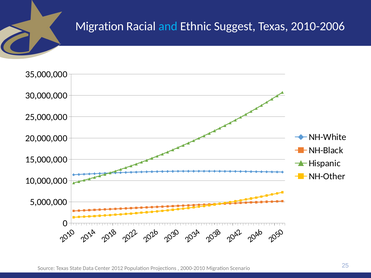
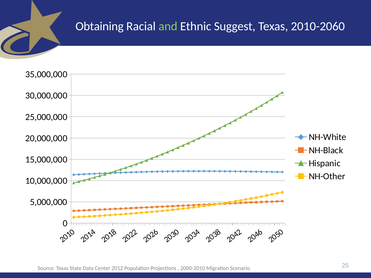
Migration at (100, 26): Migration -> Obtaining
and colour: light blue -> light green
2010-2006: 2010-2006 -> 2010-2060
